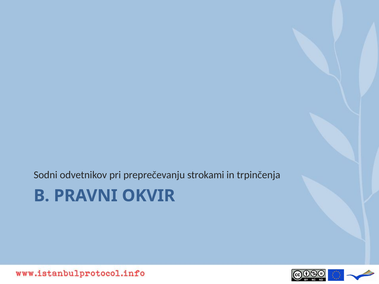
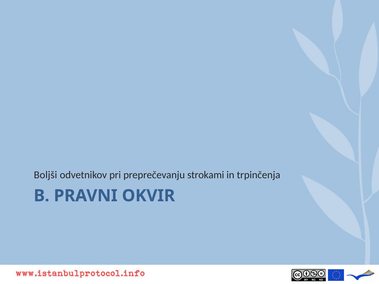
Sodni: Sodni -> Boljši
